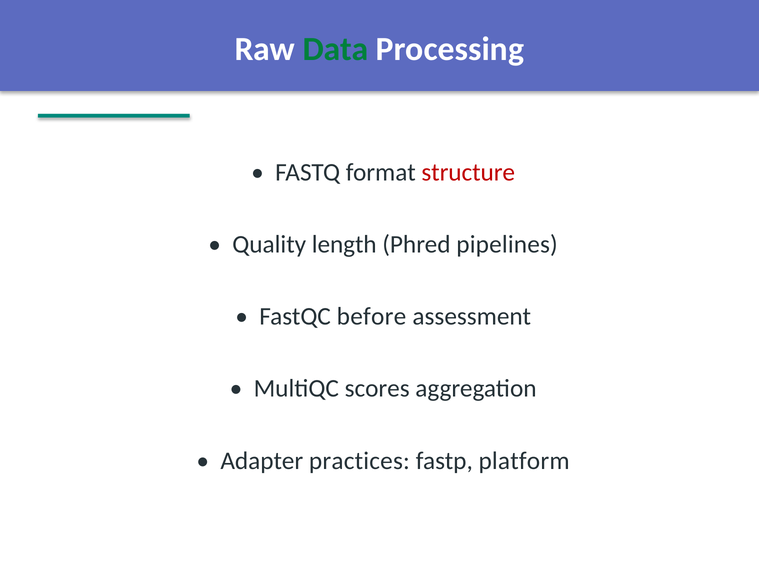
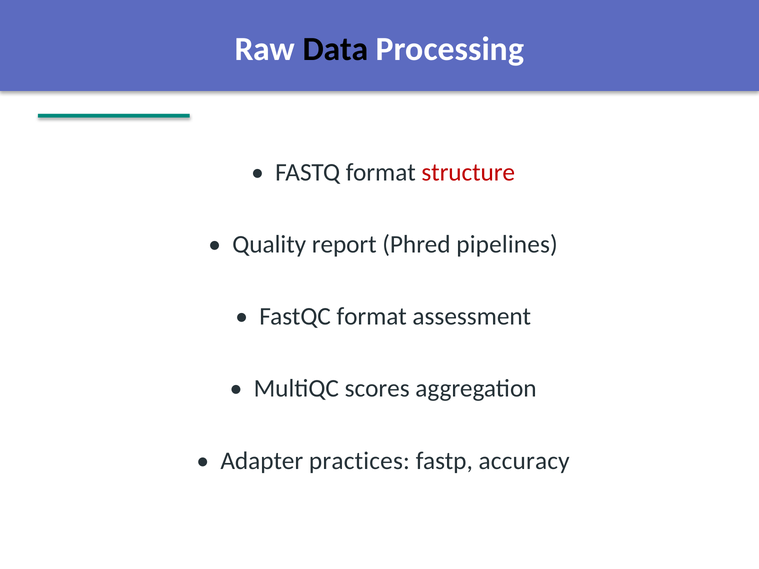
Data colour: green -> black
length: length -> report
FastQC before: before -> format
platform: platform -> accuracy
